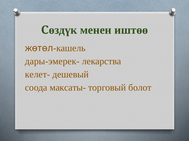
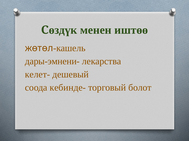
дары-эмерек-: дары-эмерек- -> дары-эмнени-
максаты-: максаты- -> кебинде-
